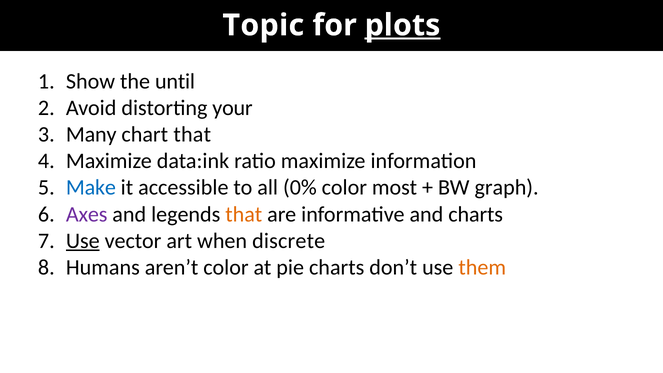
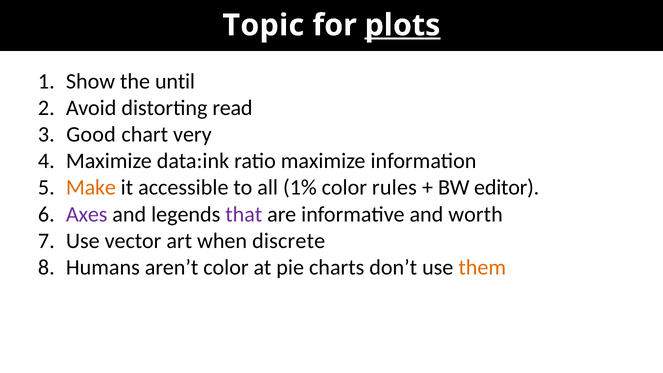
your: your -> read
Many: Many -> Good
chart that: that -> very
Make colour: blue -> orange
0%: 0% -> 1%
most: most -> rules
graph: graph -> editor
that at (244, 214) colour: orange -> purple
and charts: charts -> worth
Use at (83, 241) underline: present -> none
